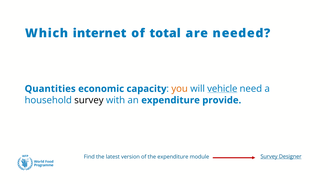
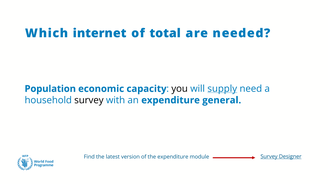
Quantities: Quantities -> Population
you colour: orange -> black
vehicle: vehicle -> supply
provide: provide -> general
